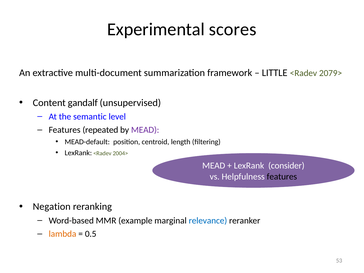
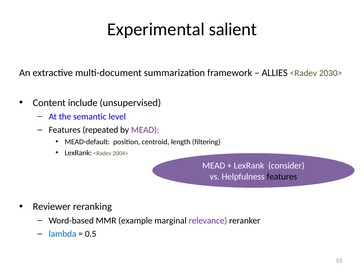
scores: scores -> salient
LITTLE: LITTLE -> ALLIES
2079>: 2079> -> 2030>
gandalf: gandalf -> include
Negation: Negation -> Reviewer
relevance colour: blue -> purple
lambda colour: orange -> blue
